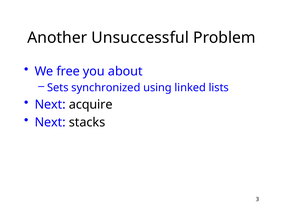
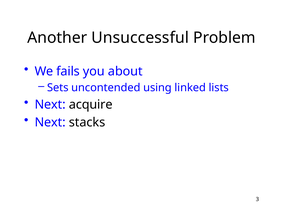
free: free -> fails
synchronized: synchronized -> uncontended
